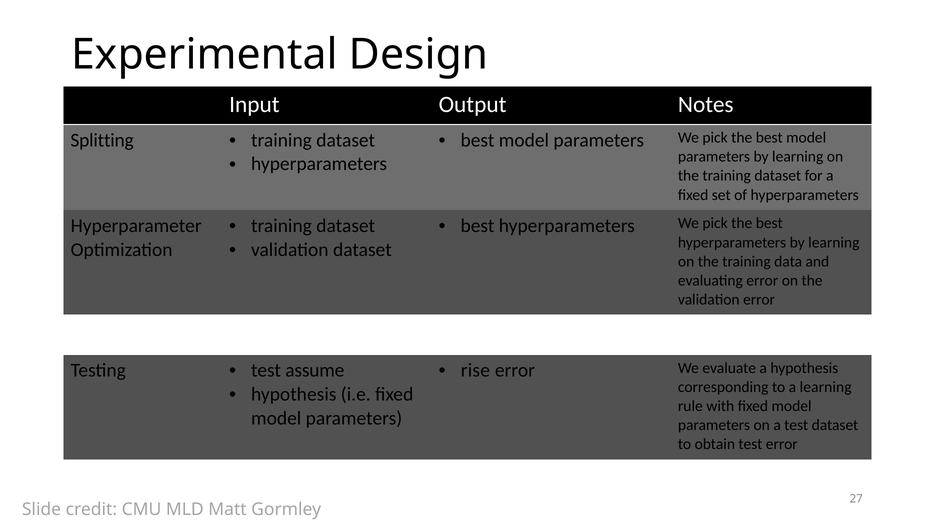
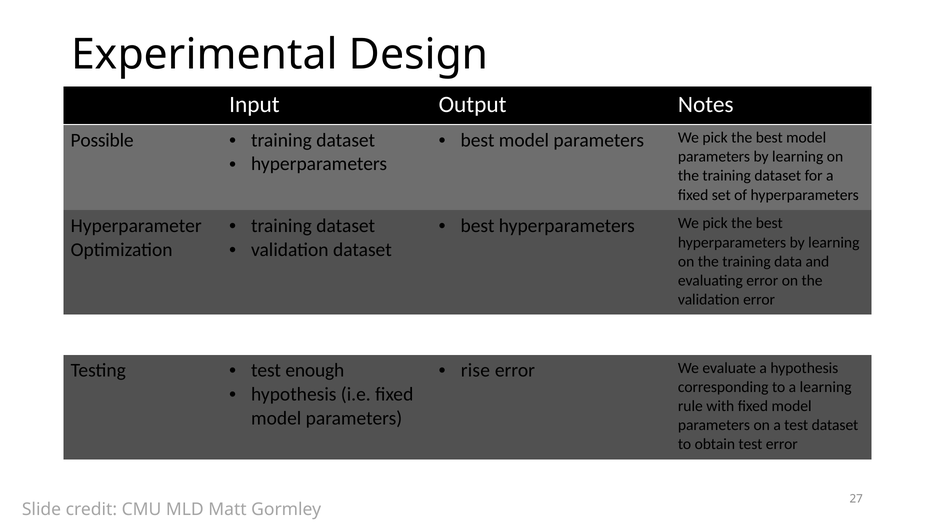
Splitting: Splitting -> Possible
assume: assume -> enough
